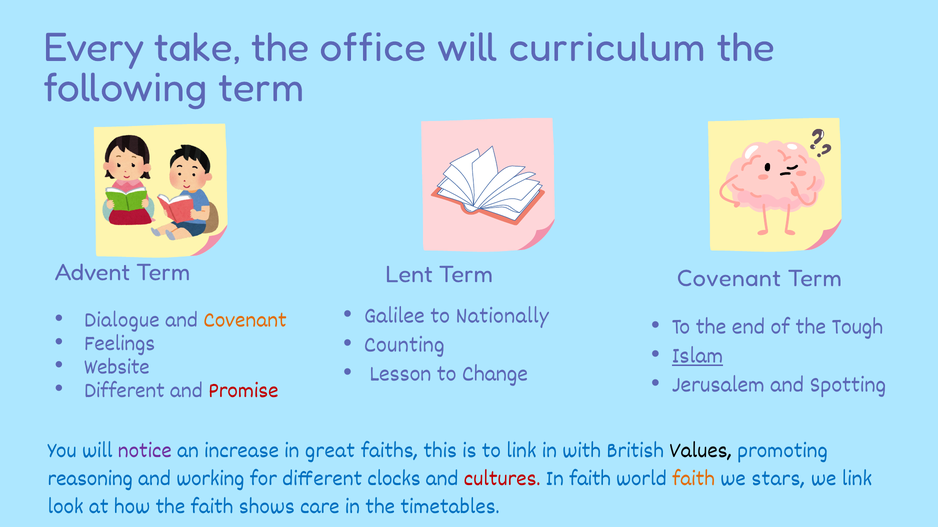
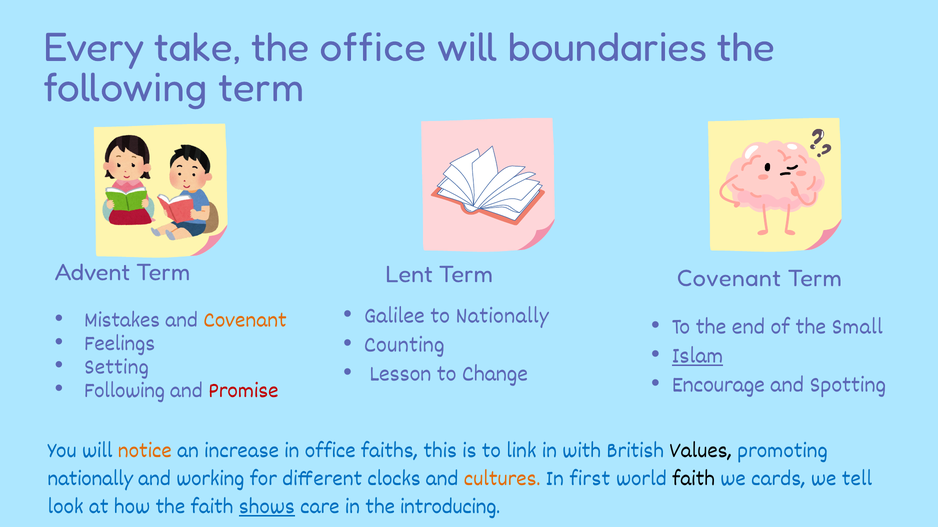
curriculum: curriculum -> boundaries
Dialogue: Dialogue -> Mistakes
Tough: Tough -> Small
Website: Website -> Setting
Jerusalem: Jerusalem -> Encourage
Different at (124, 390): Different -> Following
notice colour: purple -> orange
in great: great -> office
reasoning at (90, 478): reasoning -> nationally
cultures colour: red -> orange
In faith: faith -> first
faith at (694, 478) colour: orange -> black
stars: stars -> cards
we link: link -> tell
shows underline: none -> present
timetables: timetables -> introducing
